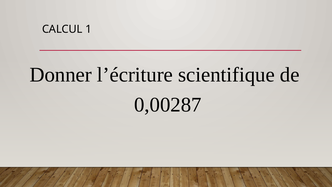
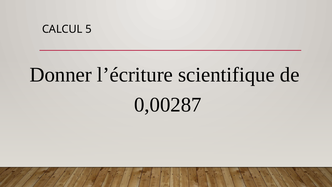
1: 1 -> 5
